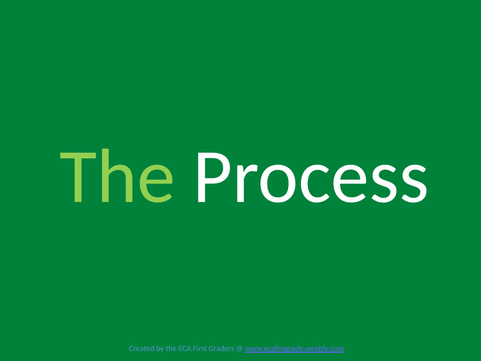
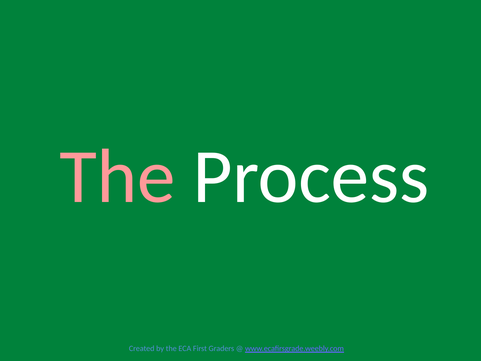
The at (118, 177) colour: light green -> pink
